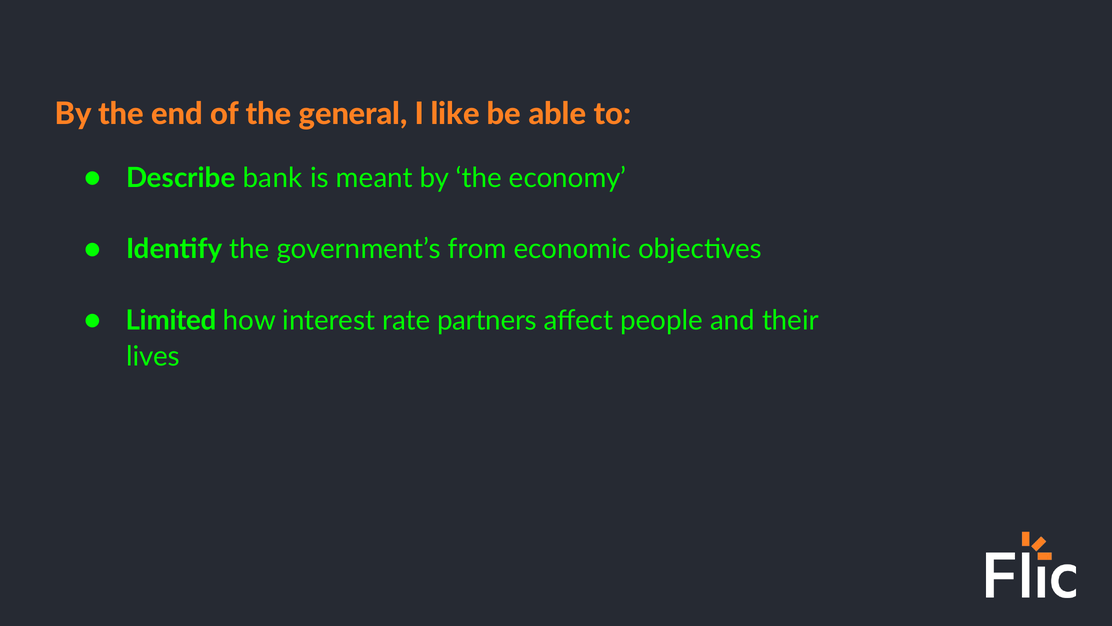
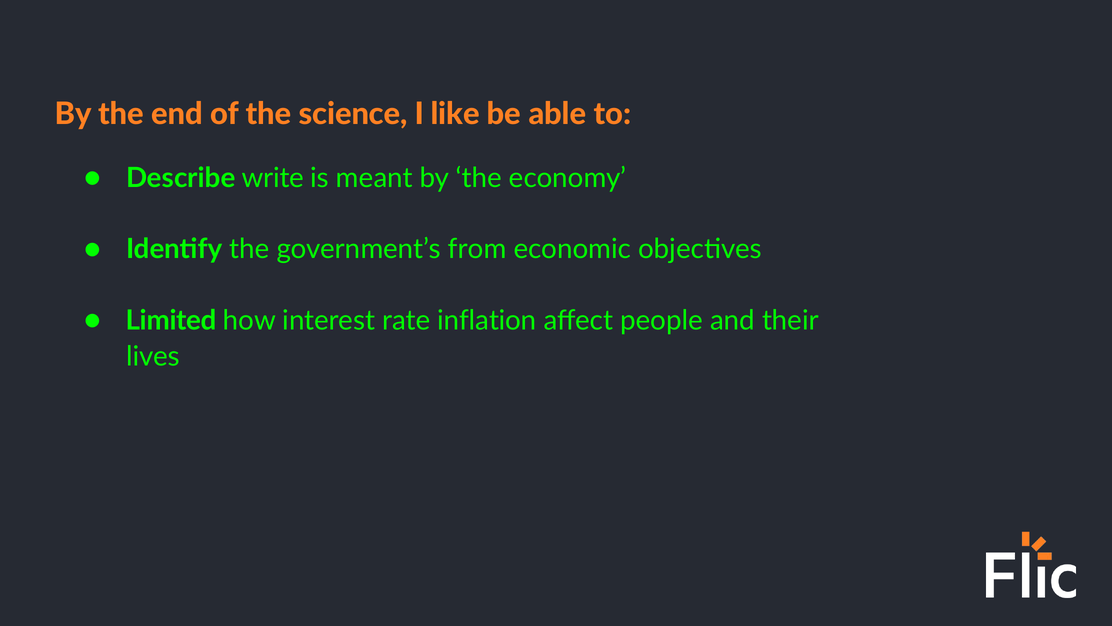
general: general -> science
bank: bank -> write
partners: partners -> inflation
